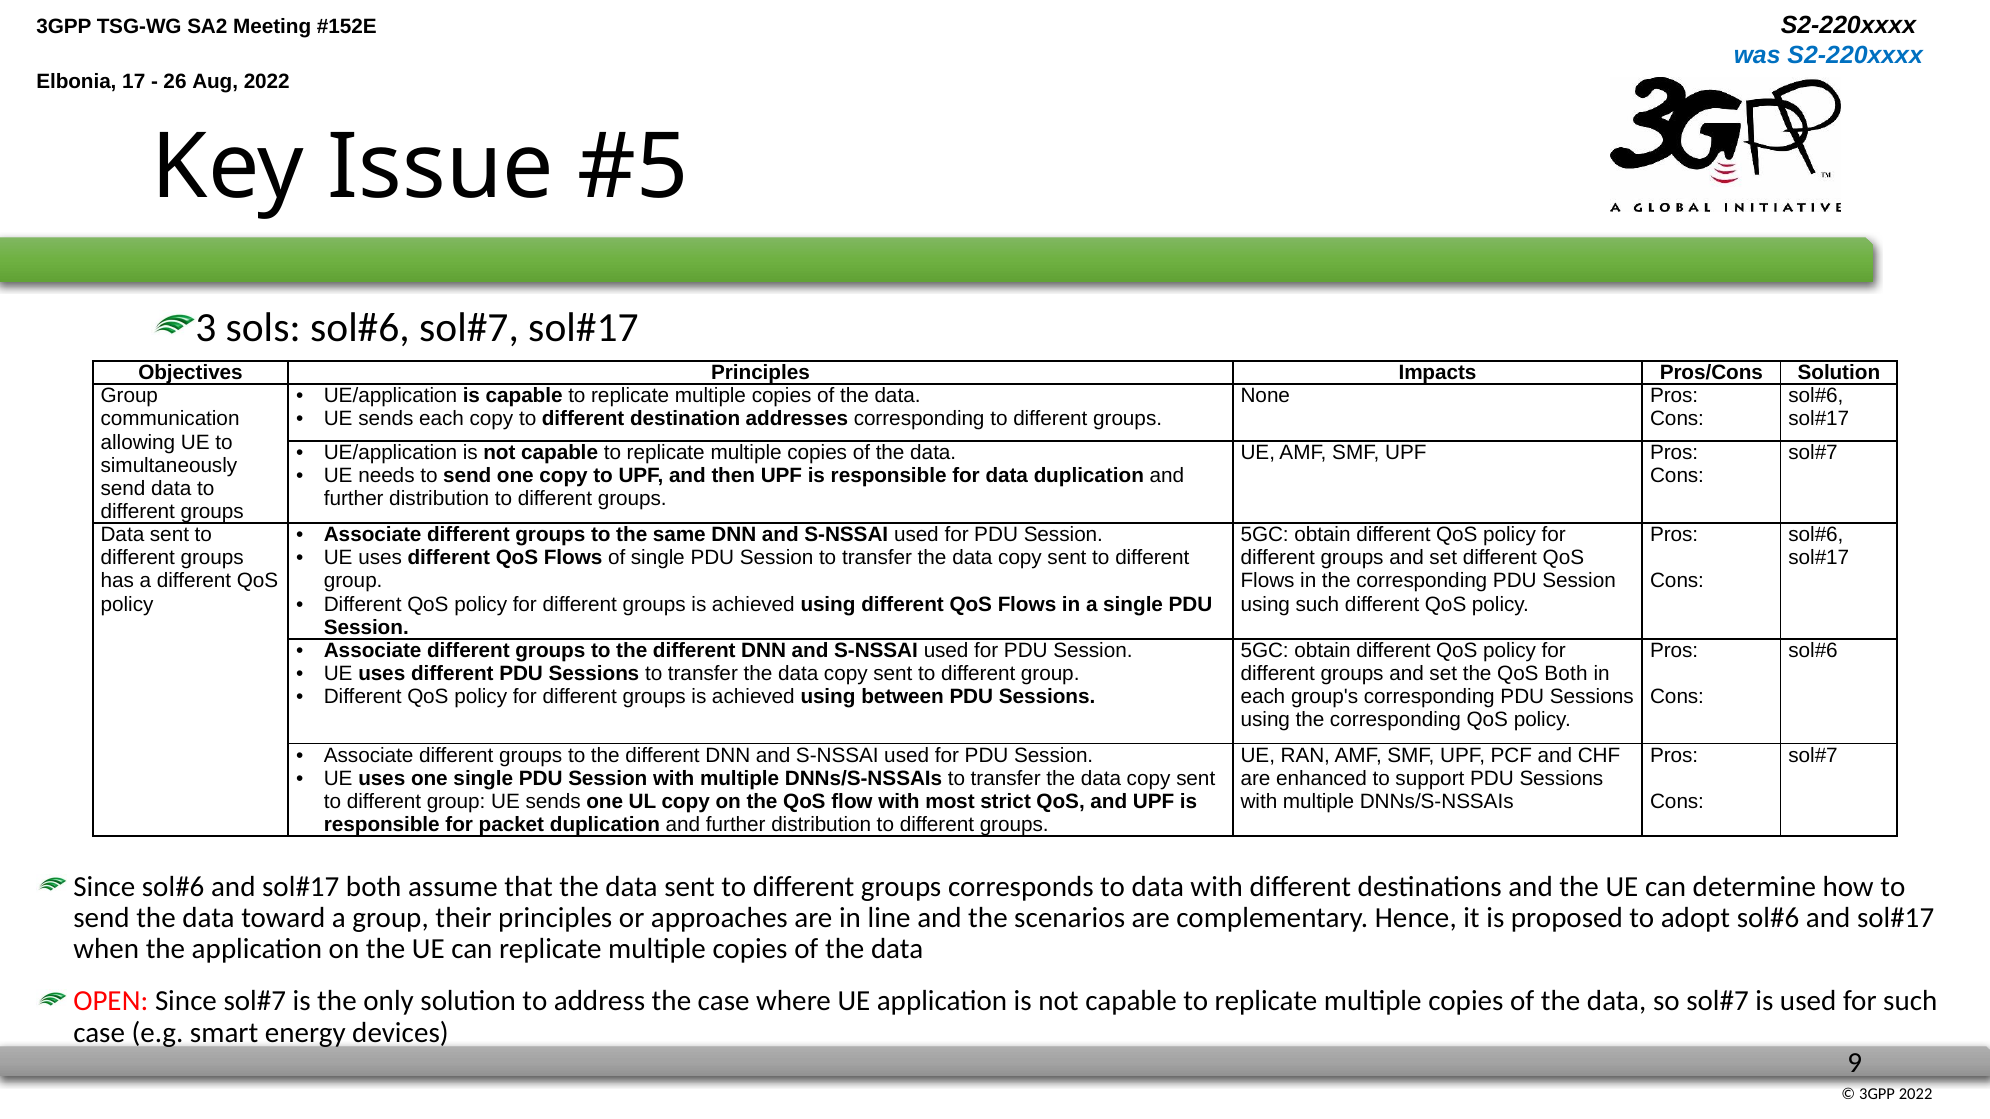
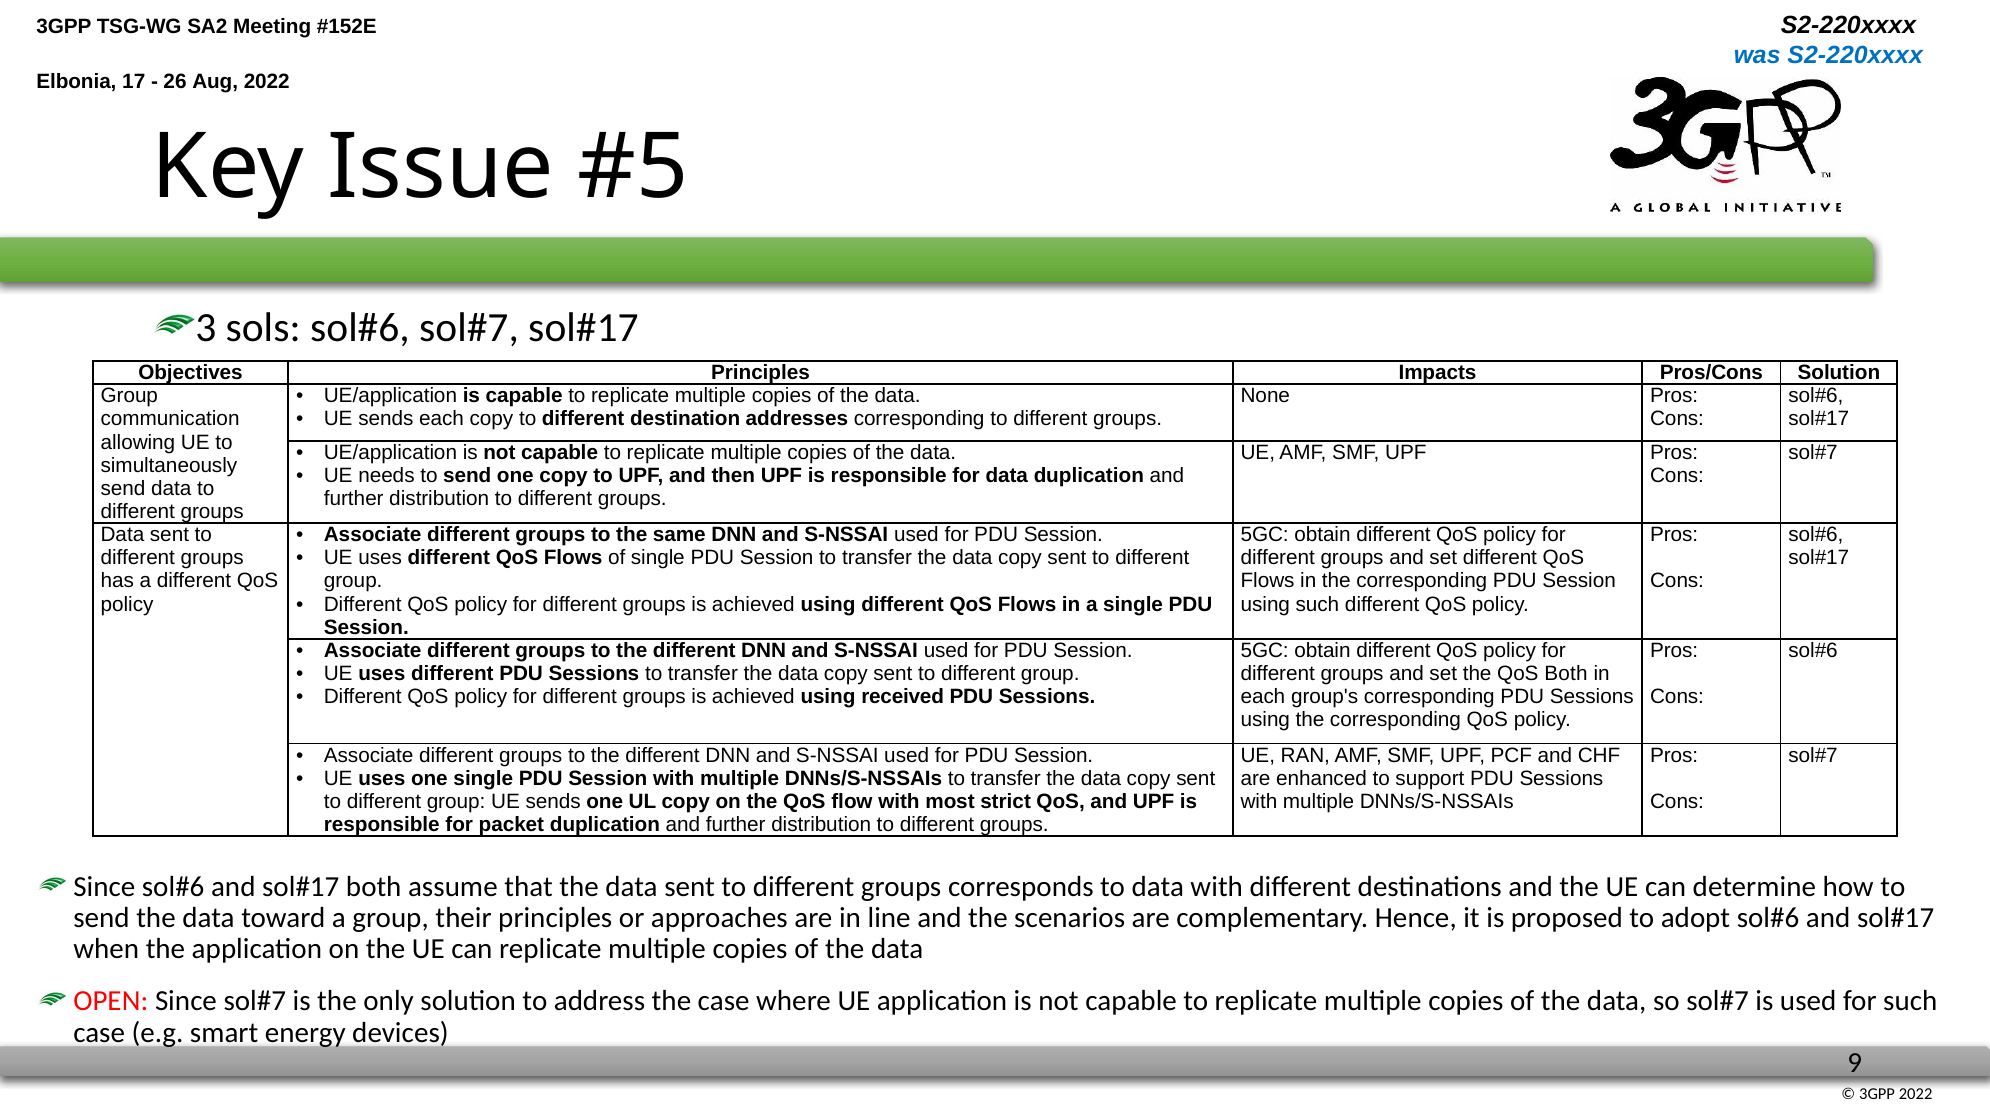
between: between -> received
